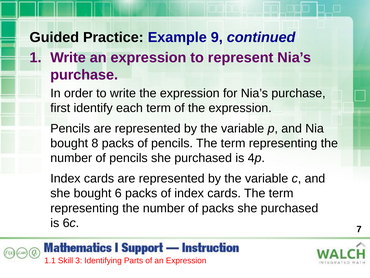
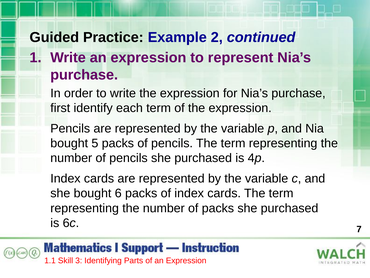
9: 9 -> 2
8: 8 -> 5
